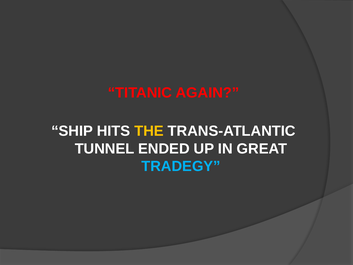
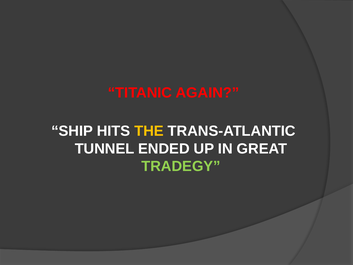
TRADEGY colour: light blue -> light green
